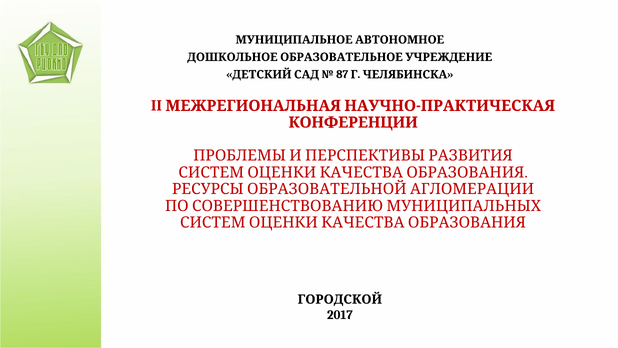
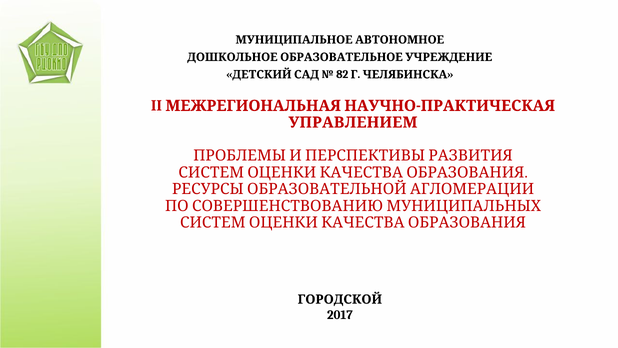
87: 87 -> 82
КОНФЕРЕНЦИИ: КОНФЕРЕНЦИИ -> УПРАВЛЕНИЕМ
